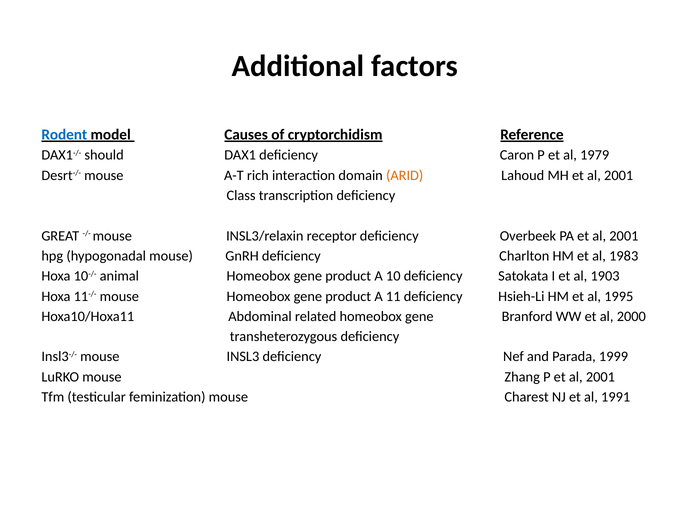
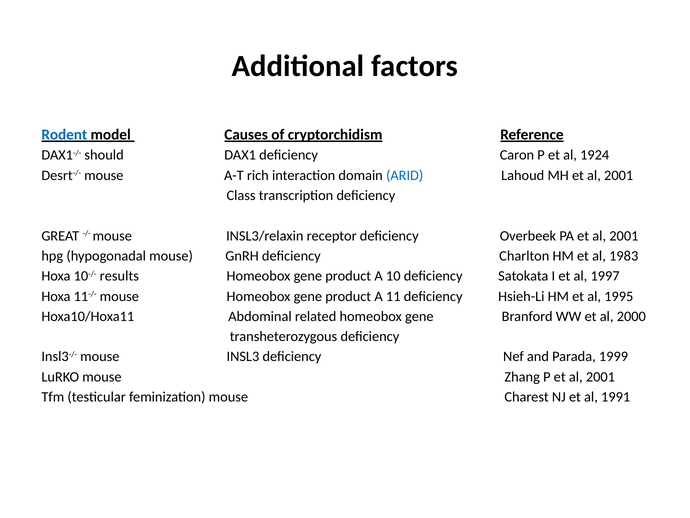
1979: 1979 -> 1924
ARID colour: orange -> blue
animal: animal -> results
1903: 1903 -> 1997
